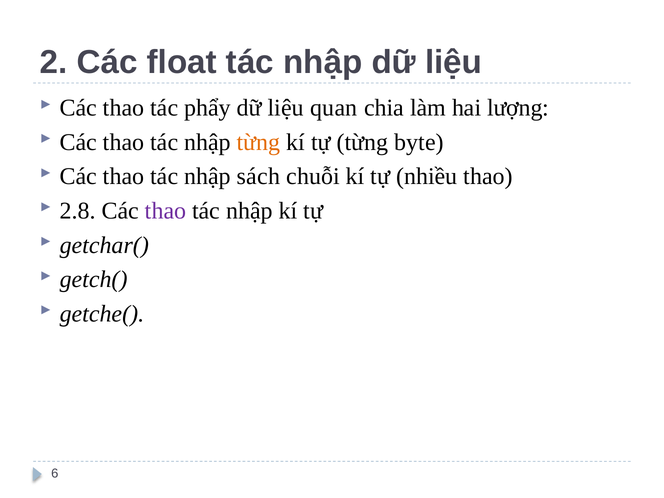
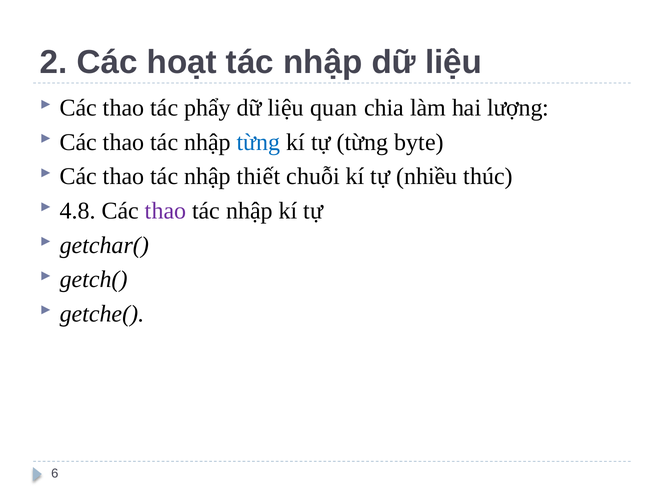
float: float -> hoạt
từng at (259, 142) colour: orange -> blue
sách: sách -> thiết
nhiều thao: thao -> thúc
2.8: 2.8 -> 4.8
